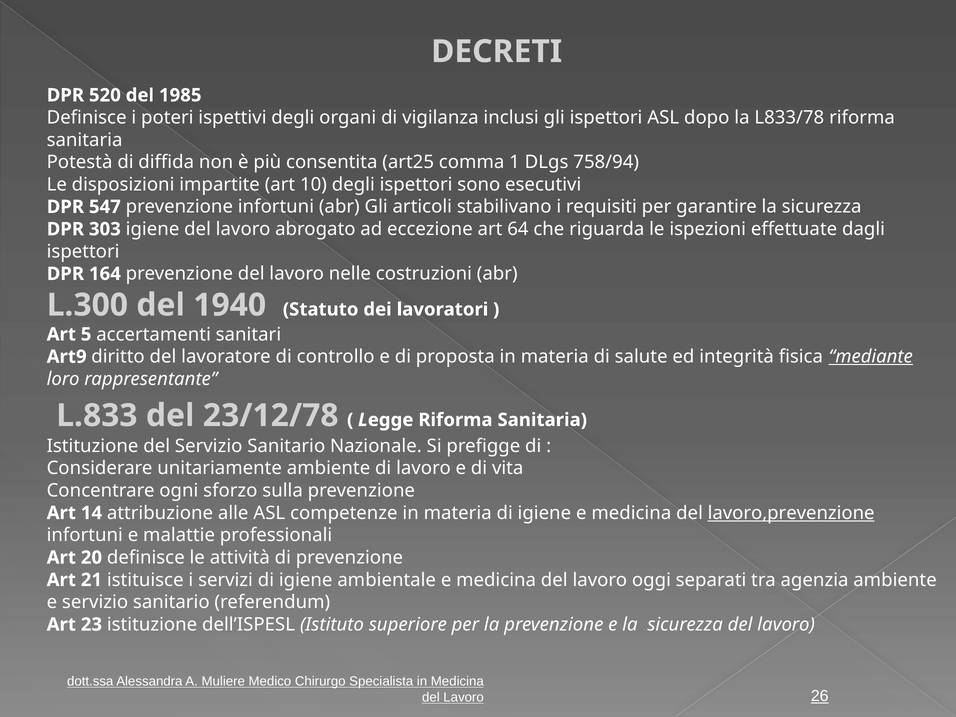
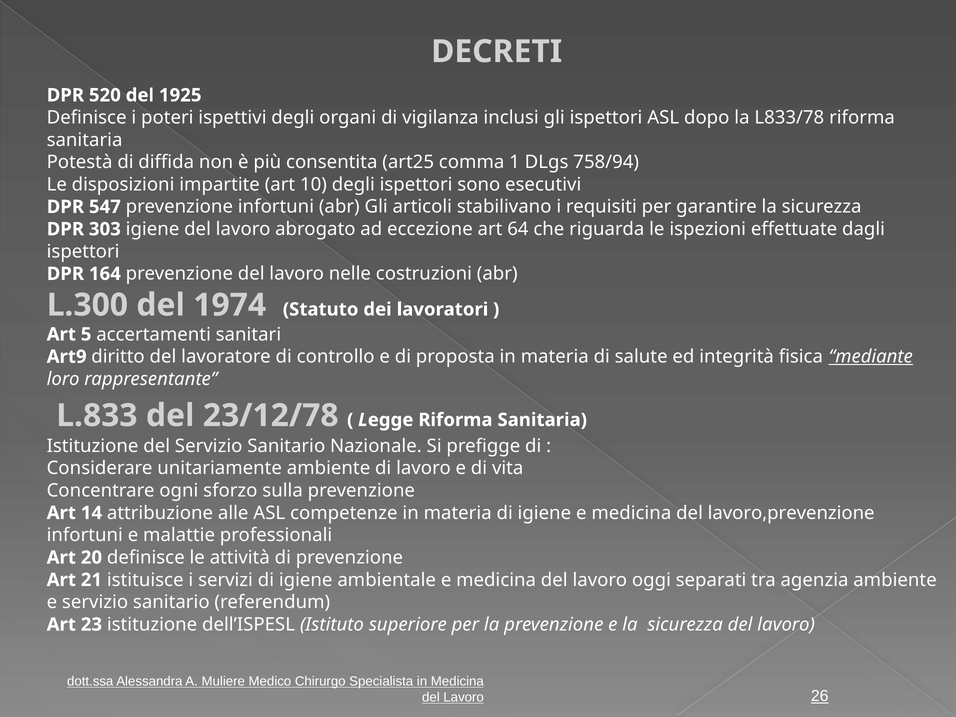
1985: 1985 -> 1925
1940: 1940 -> 1974
lavoro,prevenzione underline: present -> none
